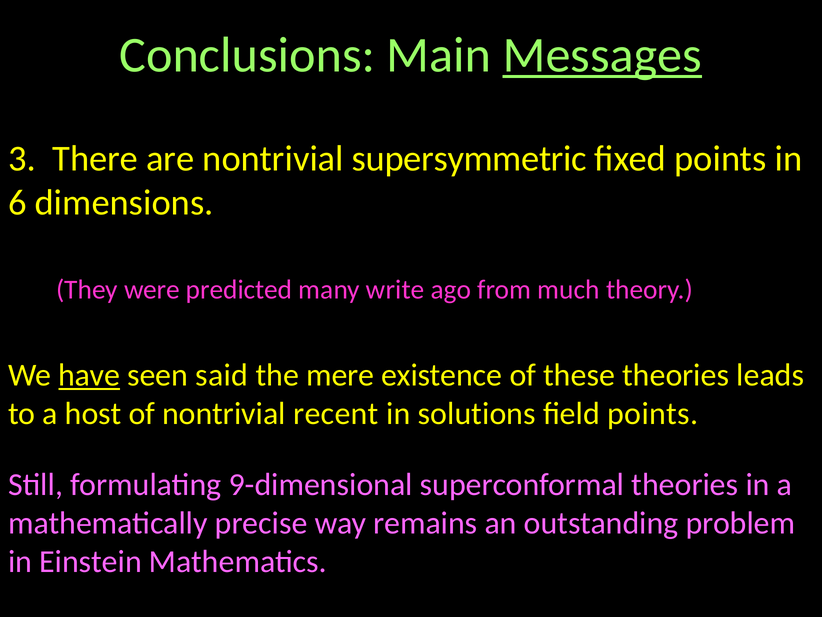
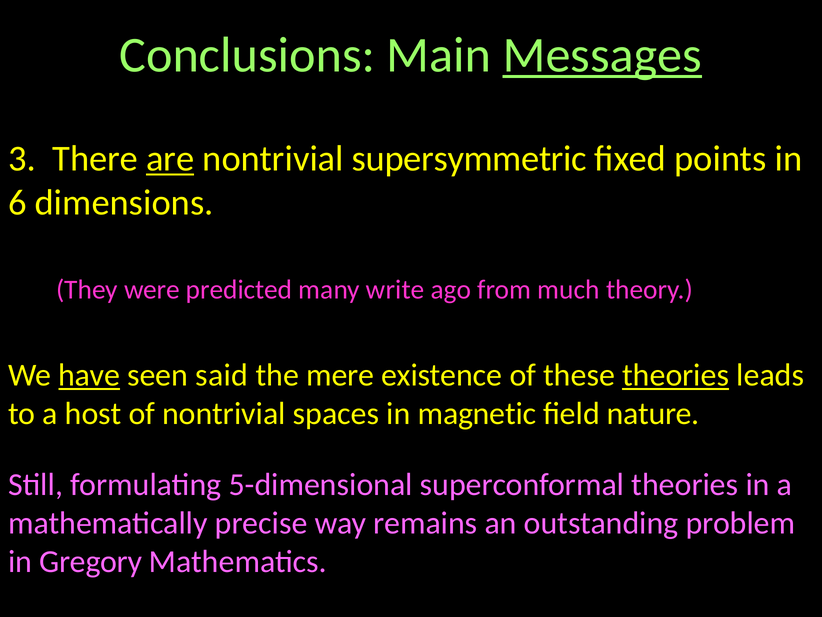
are underline: none -> present
theories at (676, 375) underline: none -> present
recent: recent -> spaces
solutions: solutions -> magnetic
field points: points -> nature
9-dimensional: 9-dimensional -> 5-dimensional
Einstein: Einstein -> Gregory
